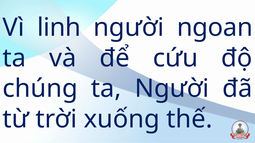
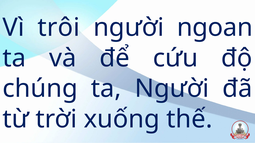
linh: linh -> trôi
